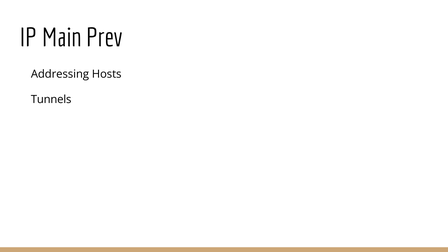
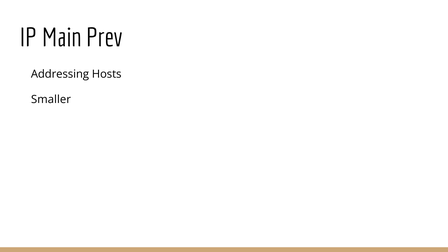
Tunnels: Tunnels -> Smaller
